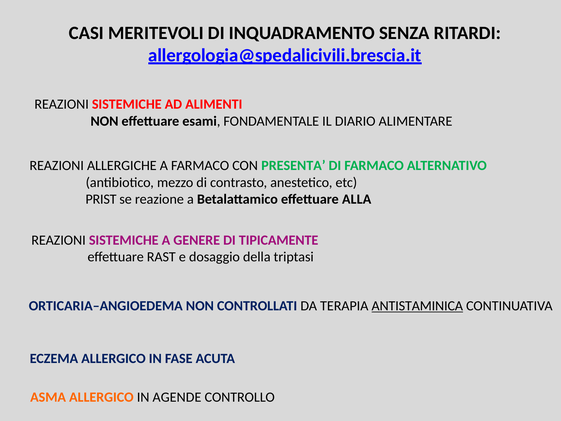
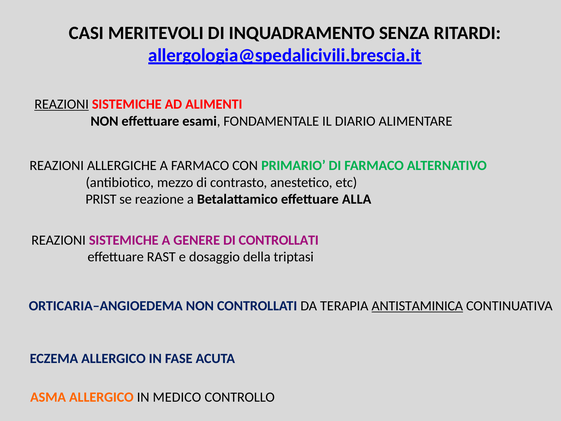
REAZIONI at (62, 104) underline: none -> present
PRESENTA: PRESENTA -> PRIMARIO
DI TIPICAMENTE: TIPICAMENTE -> CONTROLLATI
AGENDE: AGENDE -> MEDICO
